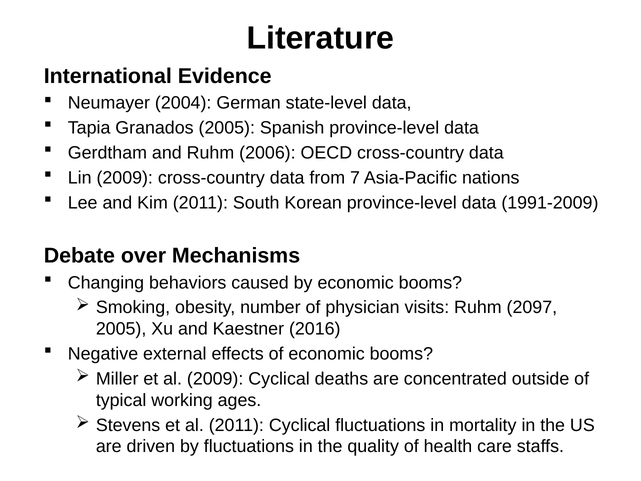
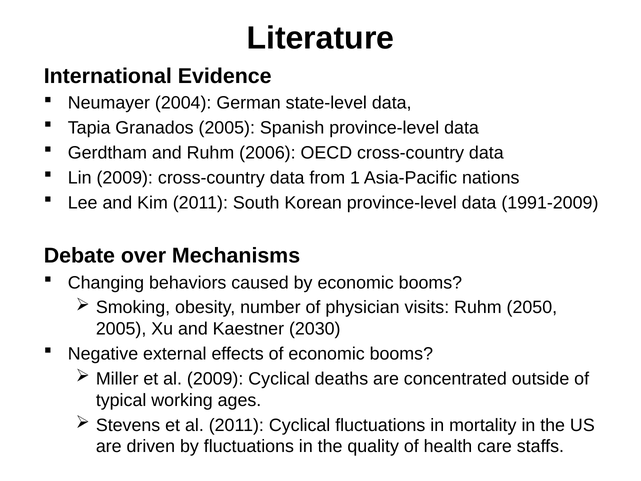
7: 7 -> 1
2097: 2097 -> 2050
2016: 2016 -> 2030
